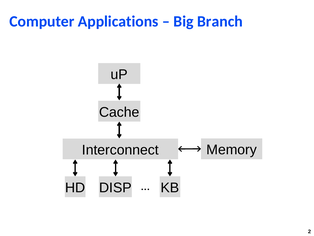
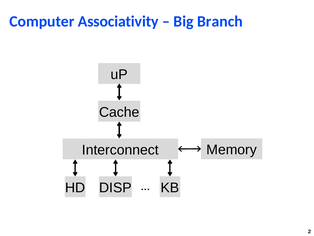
Applications: Applications -> Associativity
